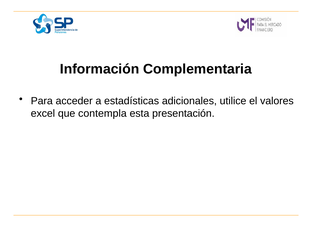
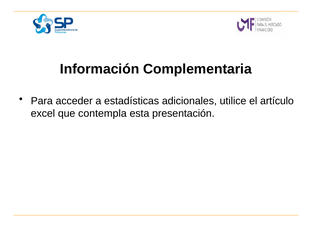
valores: valores -> artículo
